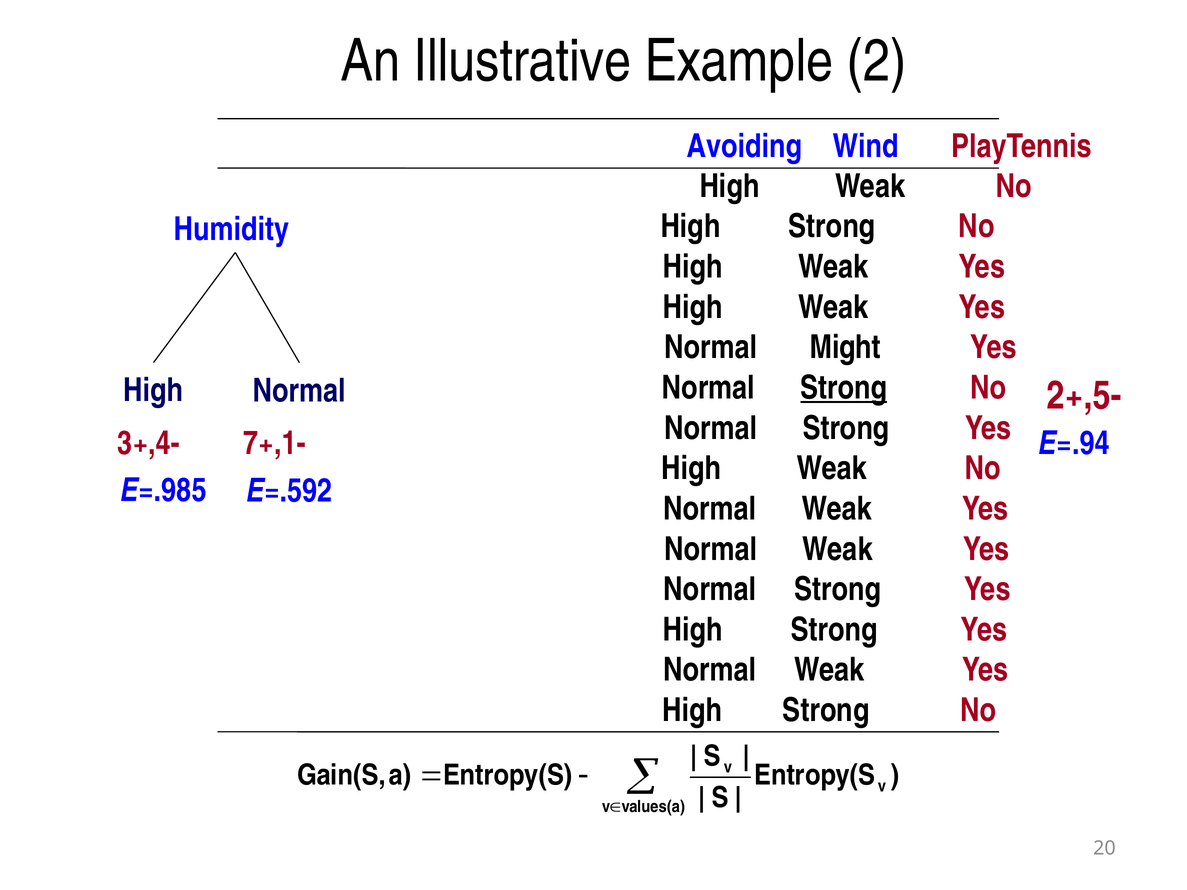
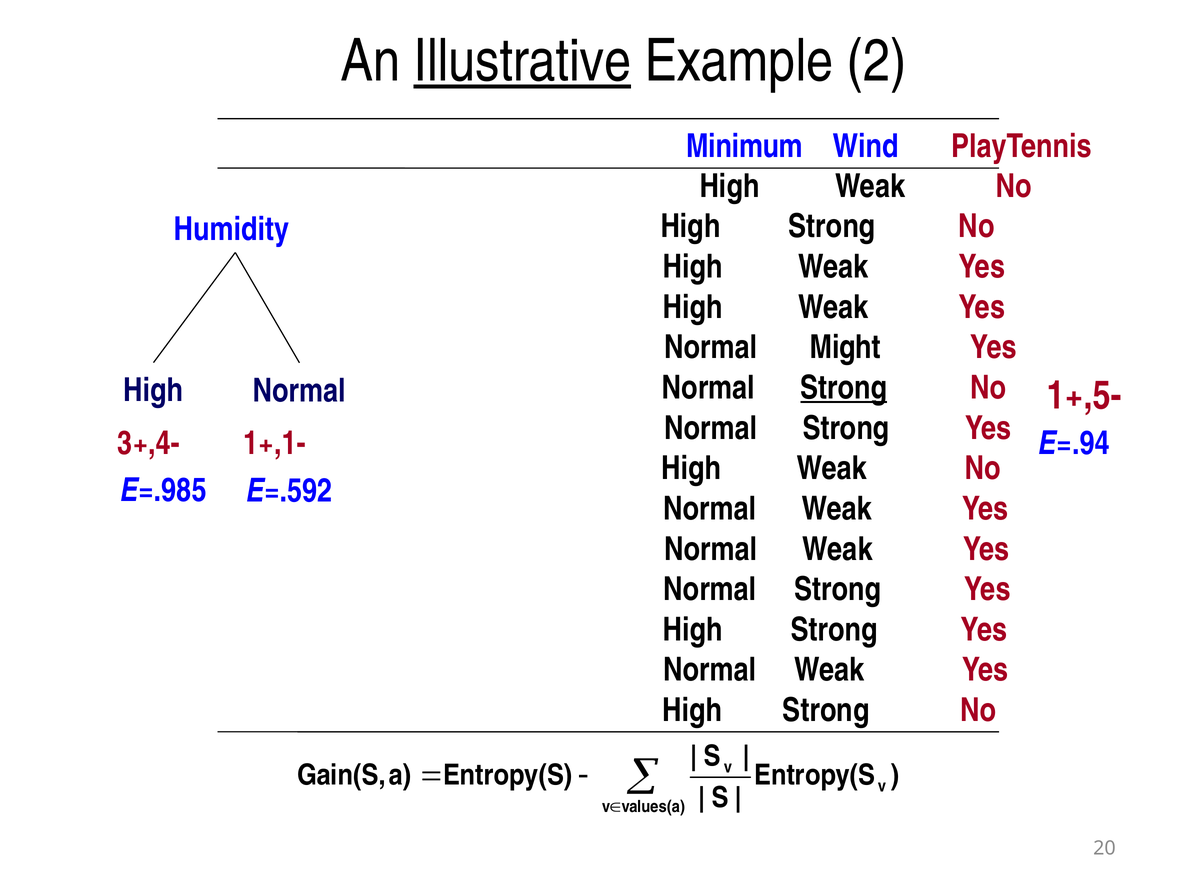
Illustrative underline: none -> present
Avoiding: Avoiding -> Minimum
2+,5-: 2+,5- -> 1+,5-
7+,1-: 7+,1- -> 1+,1-
